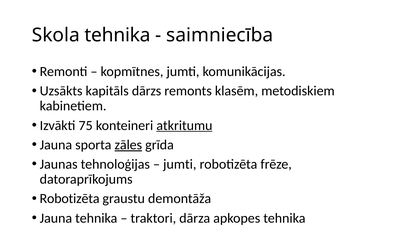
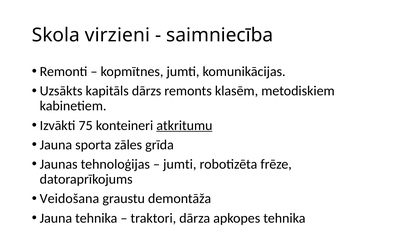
Skola tehnika: tehnika -> virzieni
zāles underline: present -> none
Robotizēta at (70, 199): Robotizēta -> Veidošana
